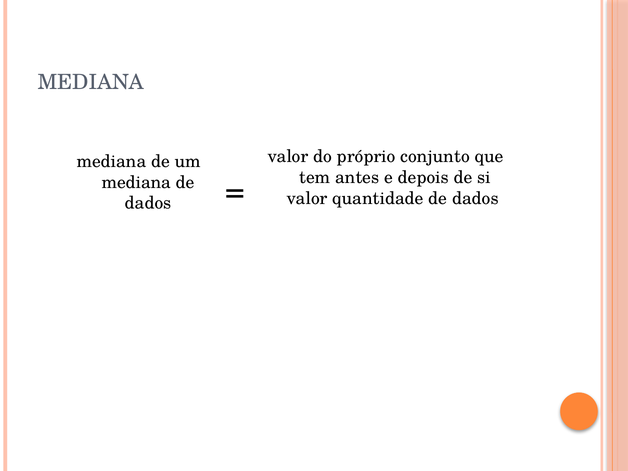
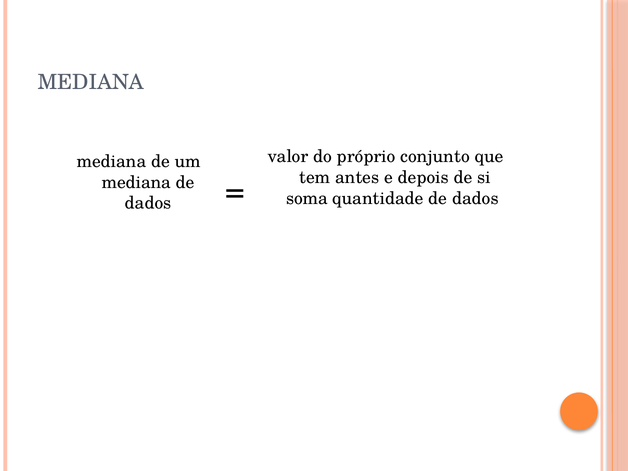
valor at (307, 198): valor -> soma
